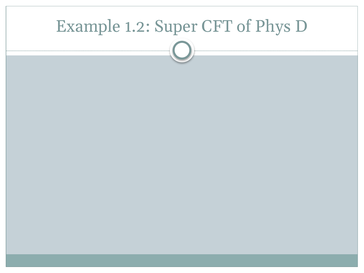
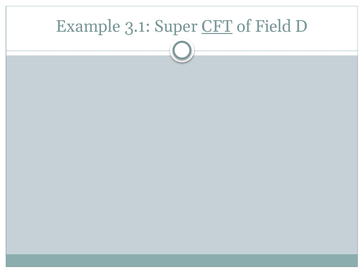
1.2: 1.2 -> 3.1
CFT underline: none -> present
Phys: Phys -> Field
